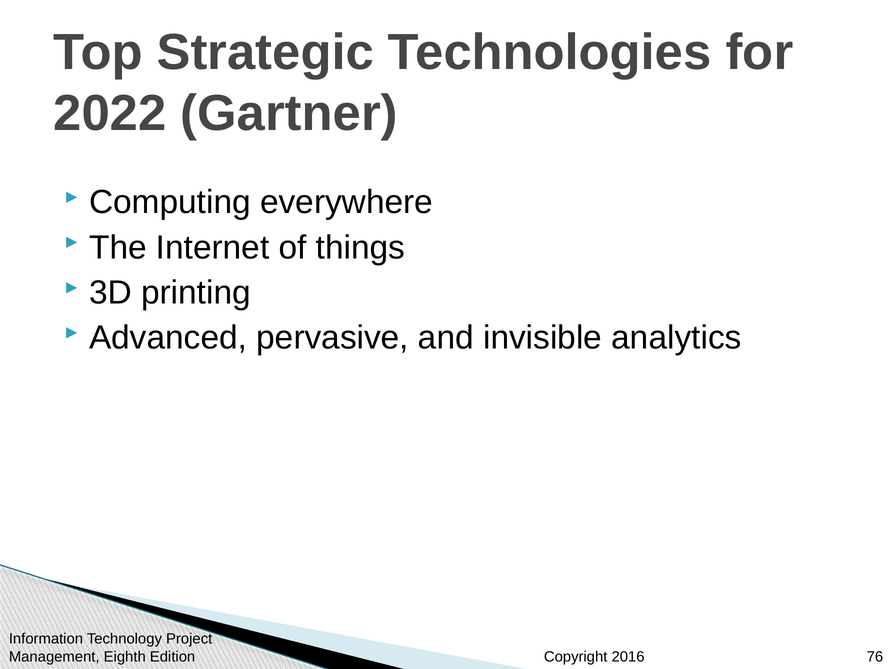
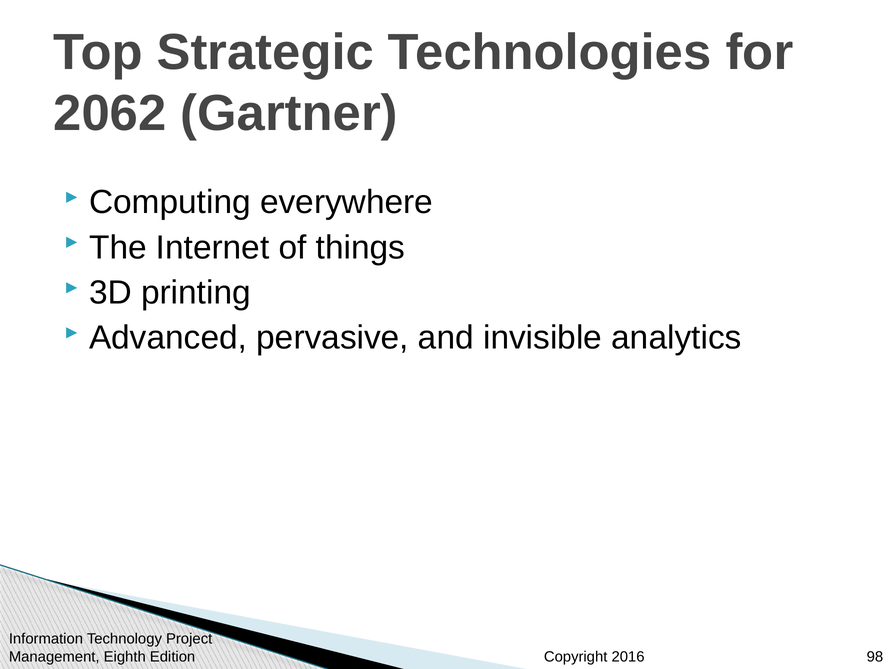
2022: 2022 -> 2062
76: 76 -> 98
